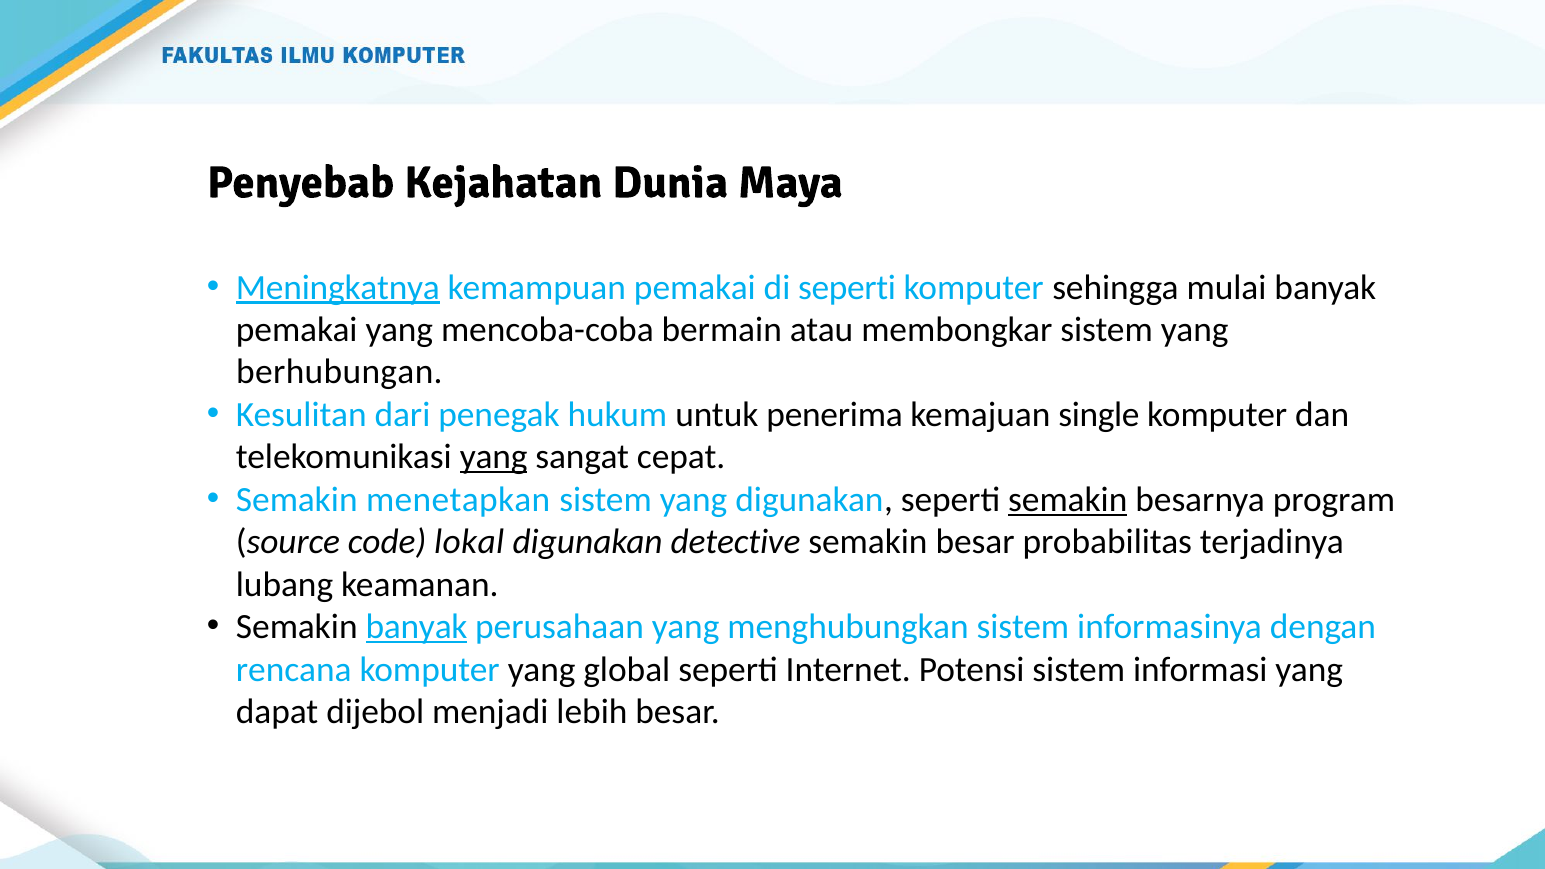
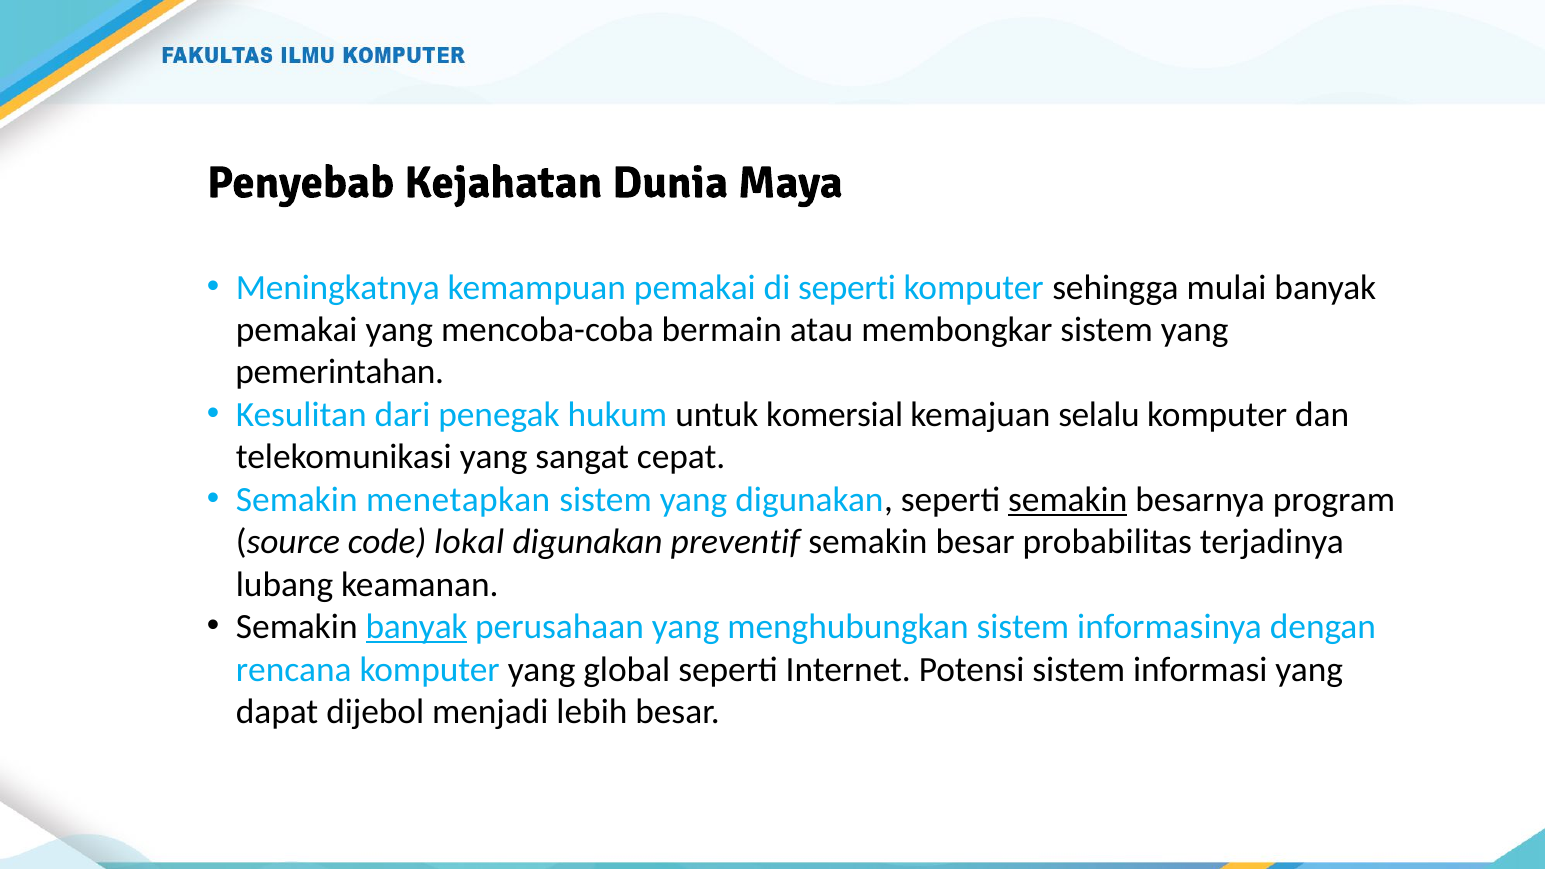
Meningkatnya underline: present -> none
berhubungan: berhubungan -> pemerintahan
penerima: penerima -> komersial
single: single -> selalu
yang at (494, 457) underline: present -> none
detective: detective -> preventif
